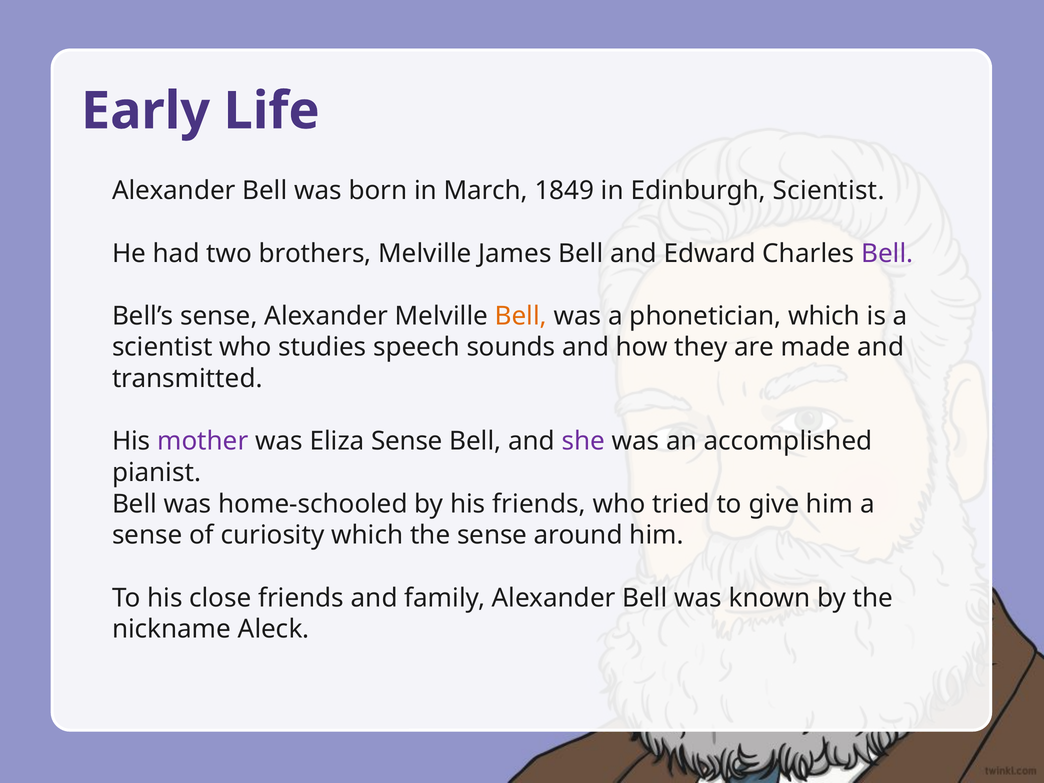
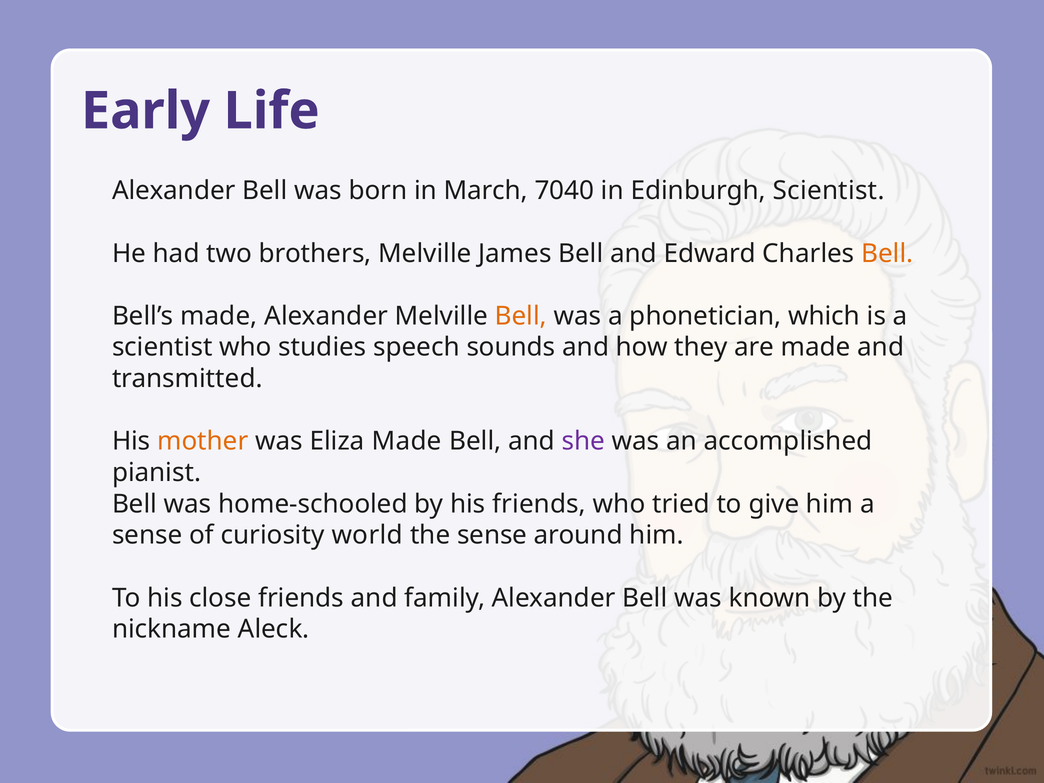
1849: 1849 -> 7040
Bell at (887, 253) colour: purple -> orange
Bell’s sense: sense -> made
mother colour: purple -> orange
Eliza Sense: Sense -> Made
curiosity which: which -> world
